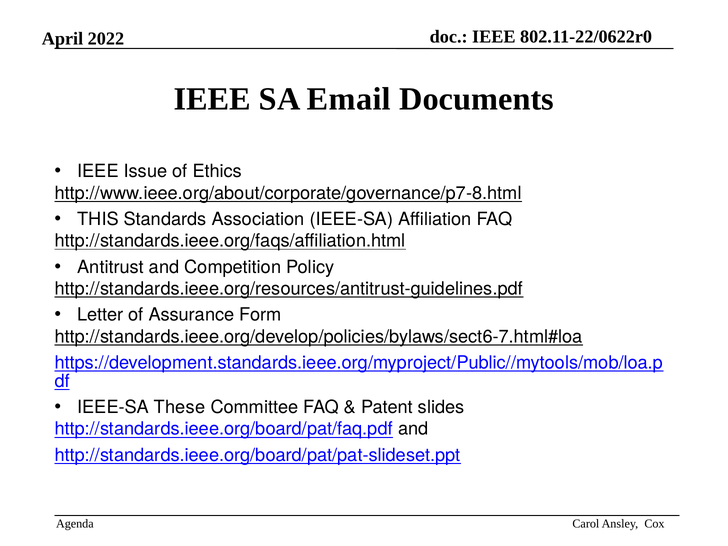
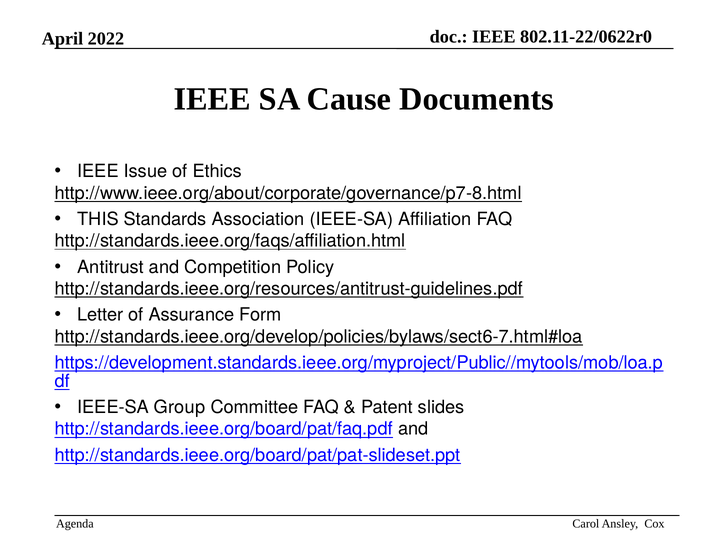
Email: Email -> Cause
These: These -> Group
